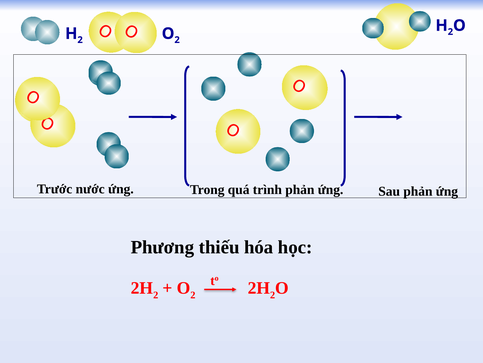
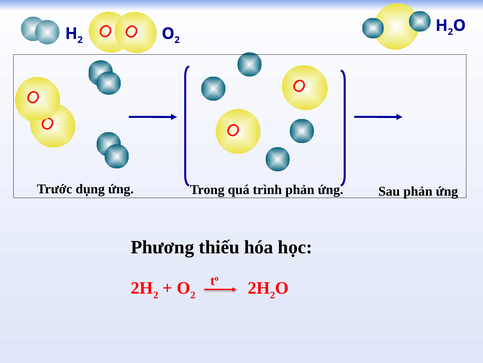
nước: nước -> dụng
